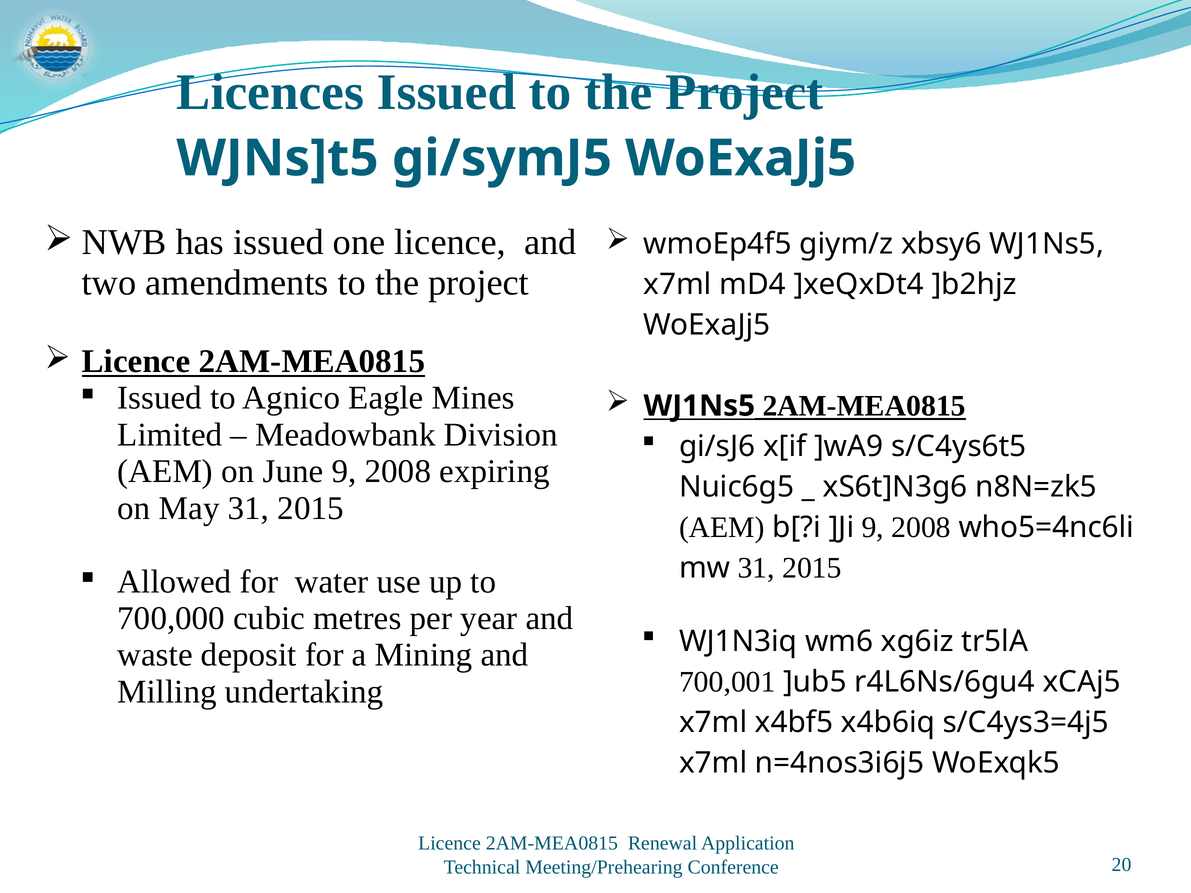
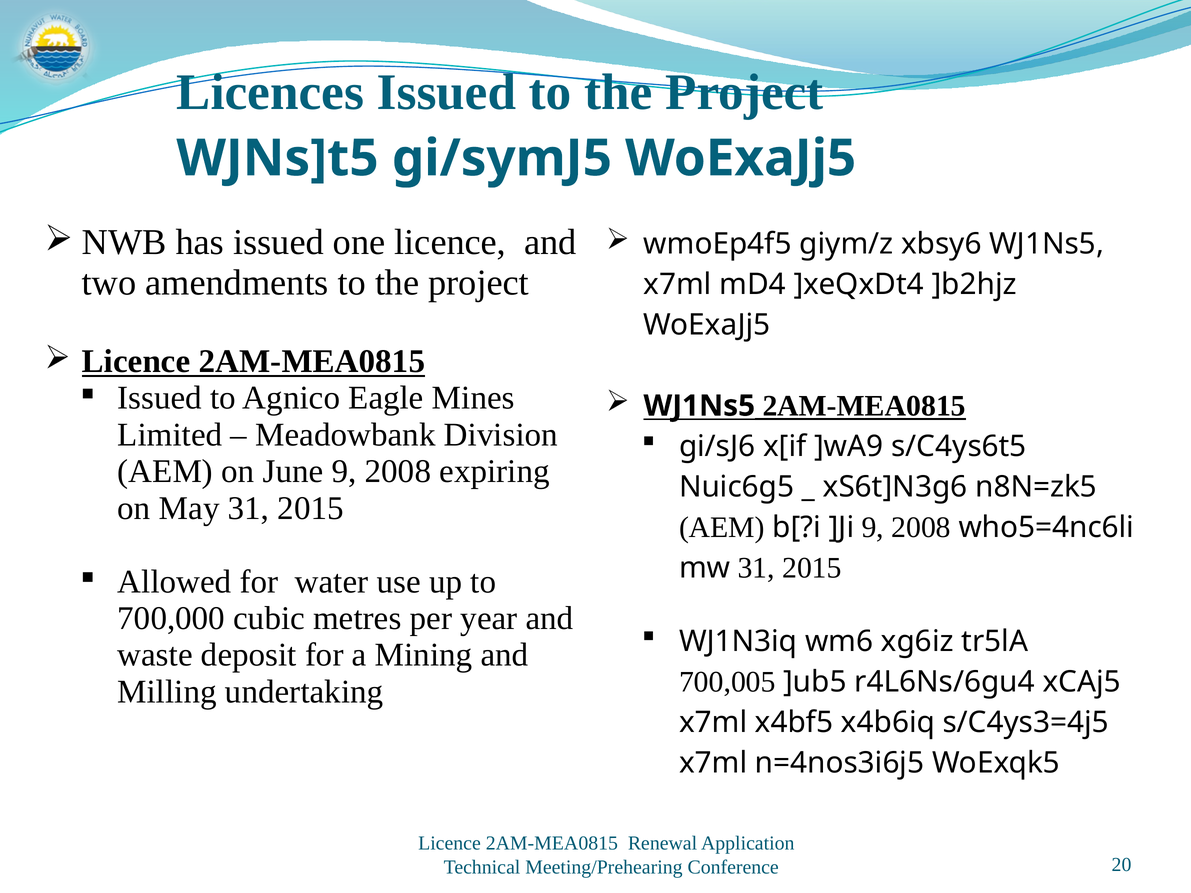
700,001: 700,001 -> 700,005
